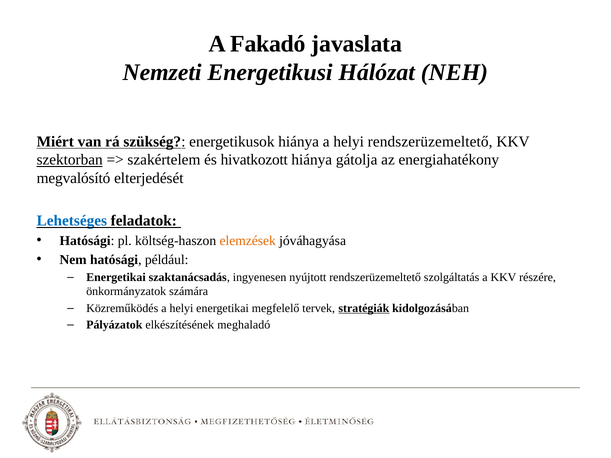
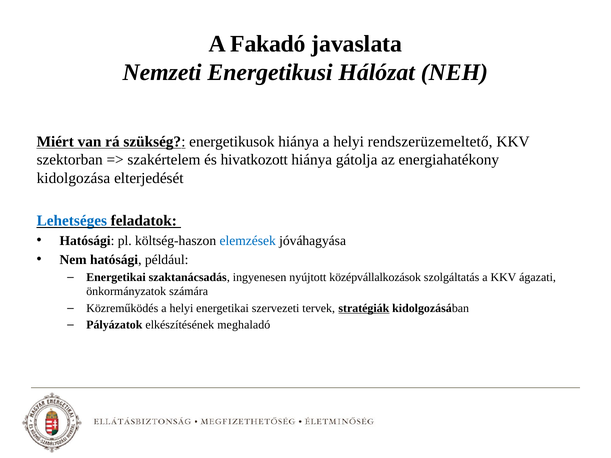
szektorban underline: present -> none
megvalósító: megvalósító -> kidolgozása
elemzések colour: orange -> blue
nyújtott rendszerüzemeltető: rendszerüzemeltető -> középvállalkozások
részére: részére -> ágazati
megfelelő: megfelelő -> szervezeti
